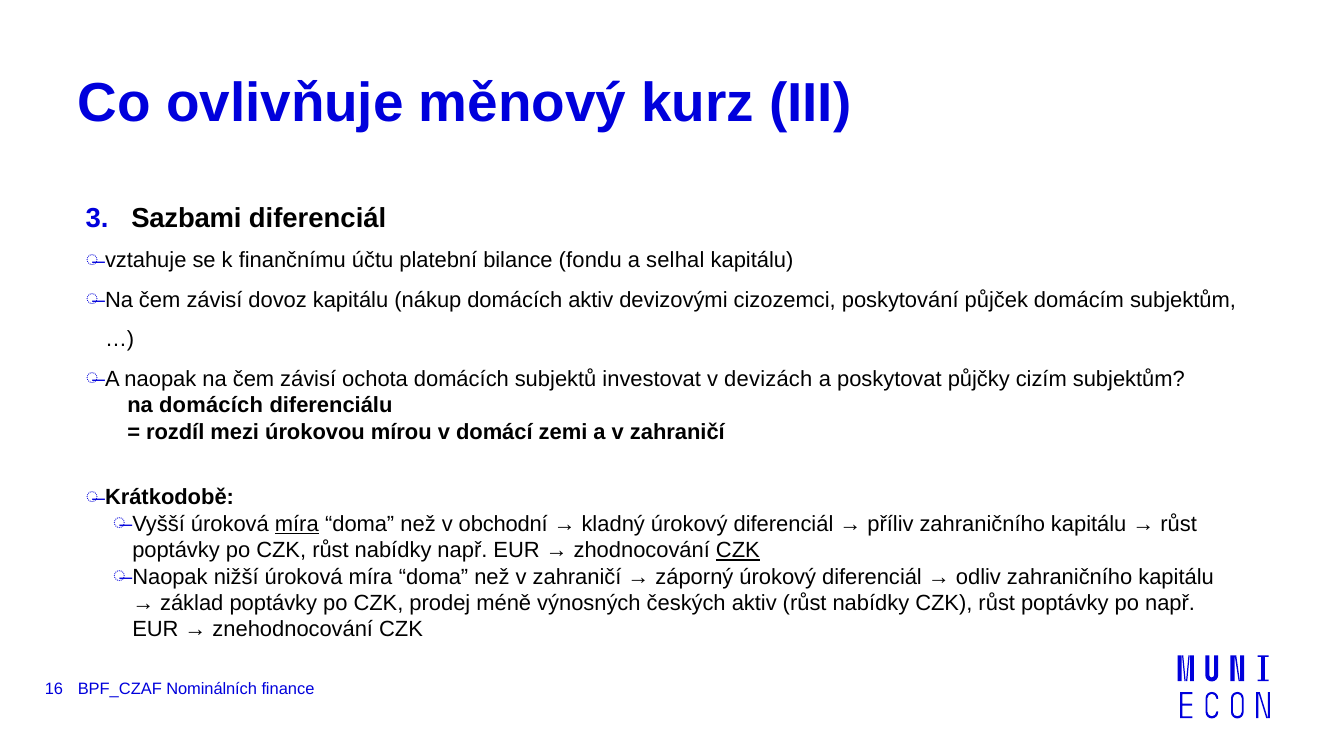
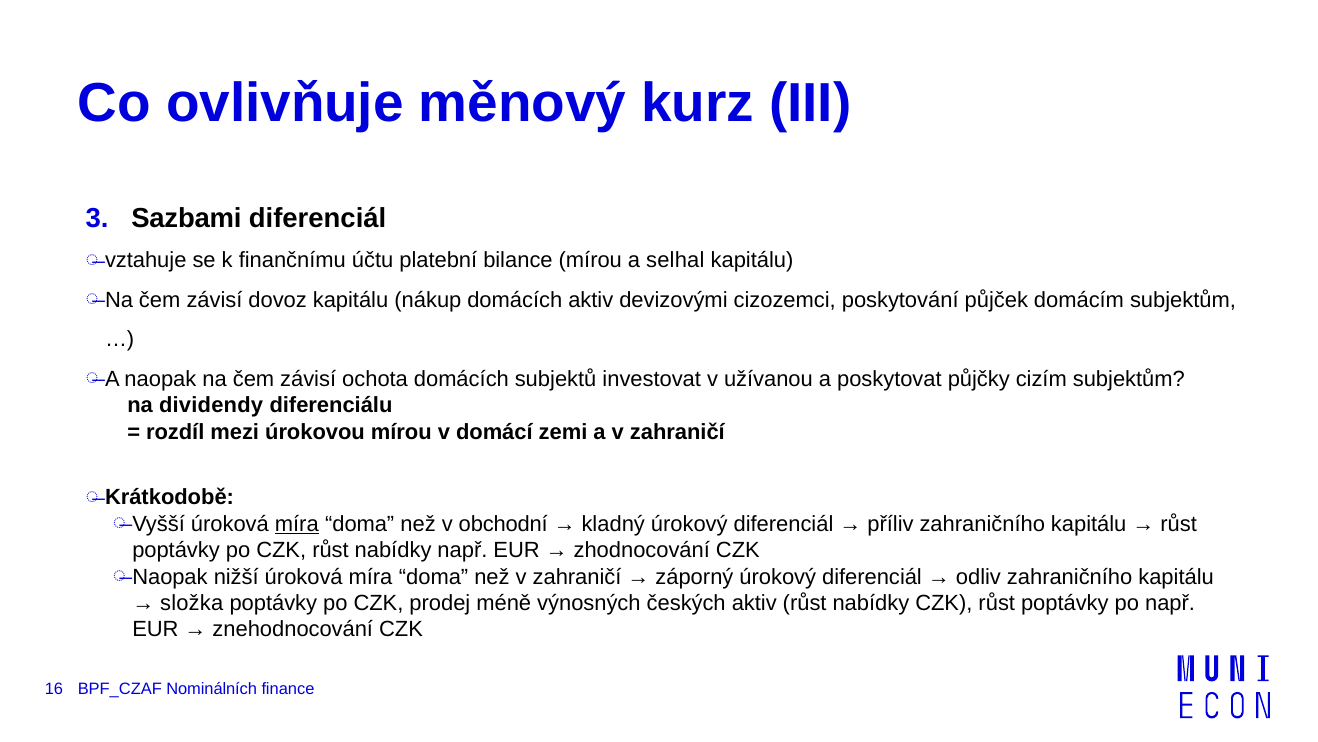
bilance fondu: fondu -> mírou
devizách: devizách -> užívanou
na domácích: domácích -> dividendy
CZK at (738, 550) underline: present -> none
základ: základ -> složka
